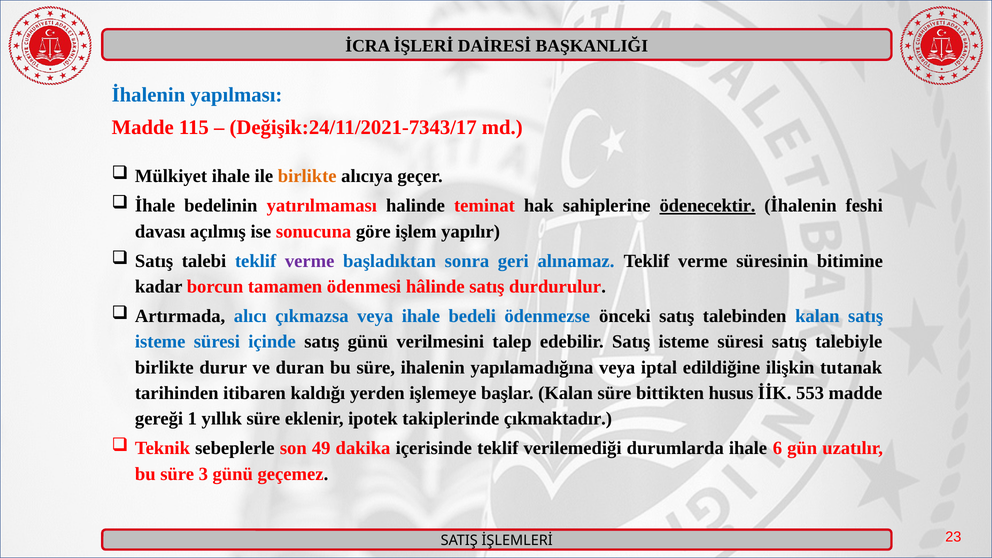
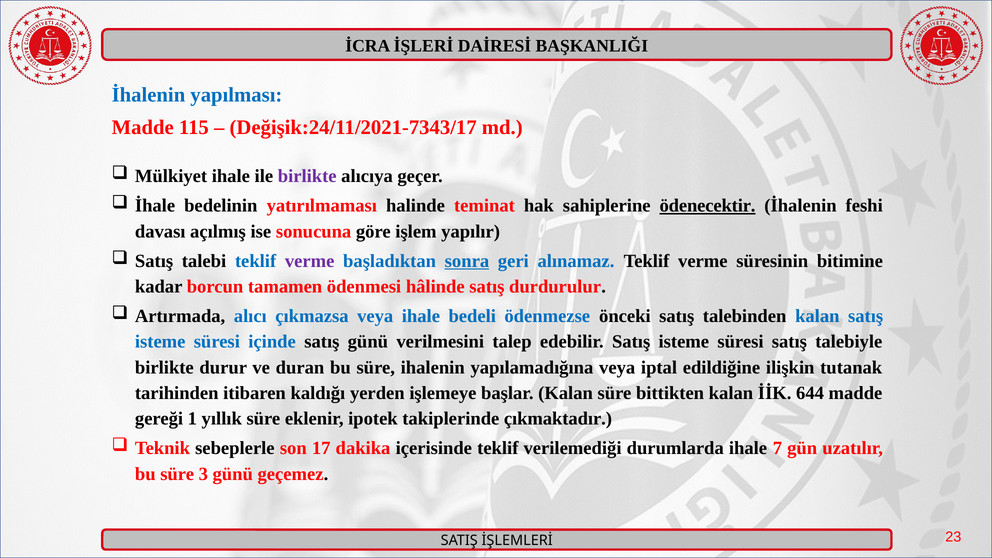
birlikte at (307, 176) colour: orange -> purple
sonra underline: none -> present
bittikten husus: husus -> kalan
553: 553 -> 644
49: 49 -> 17
6: 6 -> 7
